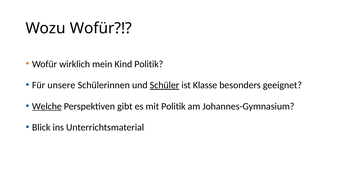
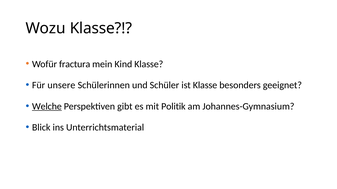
Wozu Wofür: Wofür -> Klasse
wirklich: wirklich -> fractura
Kind Politik: Politik -> Klasse
Schüler underline: present -> none
